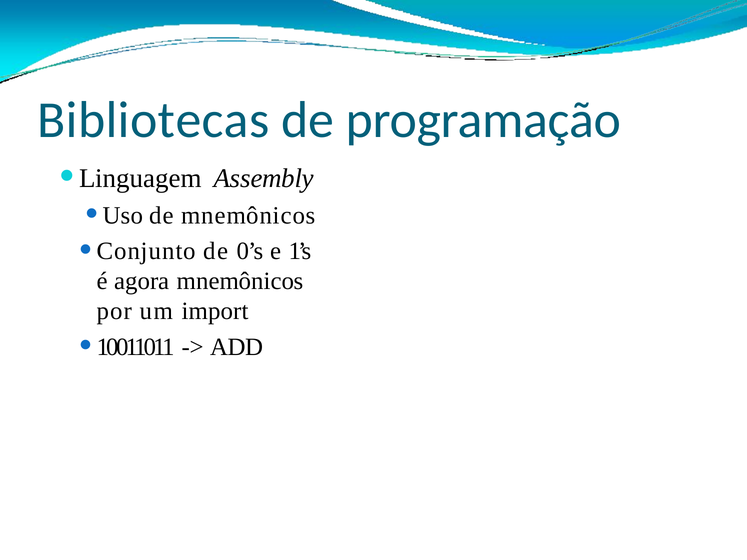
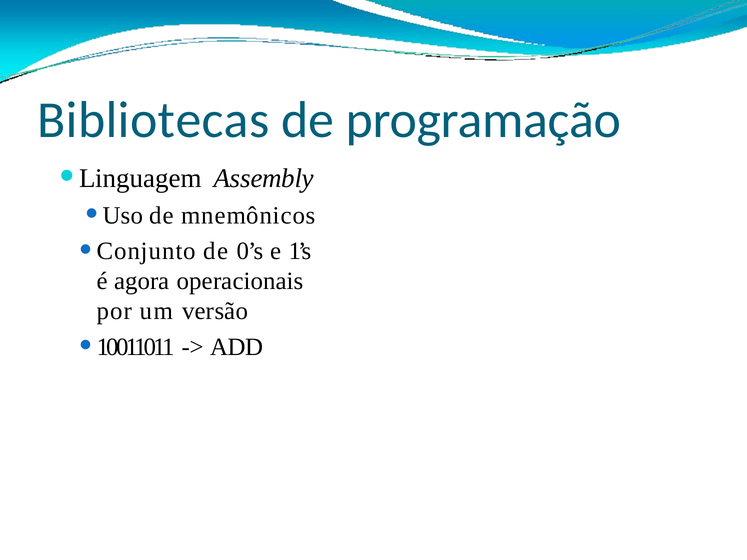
agora mnemônicos: mnemônicos -> operacionais
import: import -> versão
